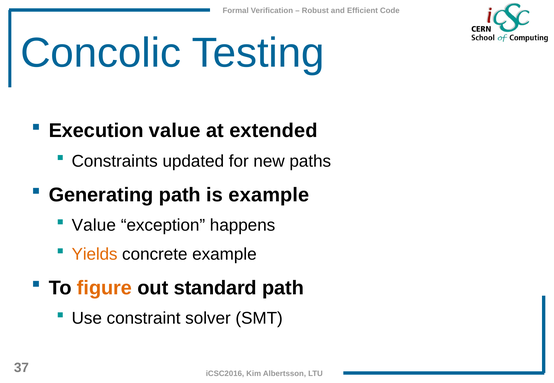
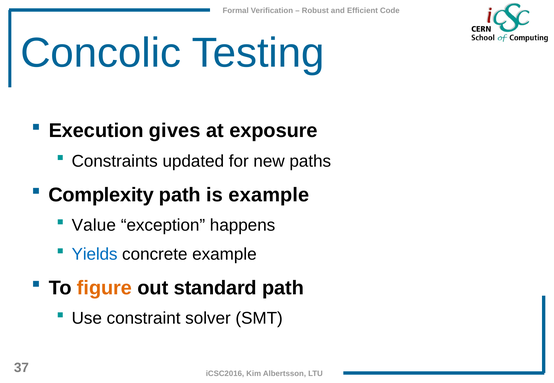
Execution value: value -> gives
extended: extended -> exposure
Generating: Generating -> Complexity
Yields colour: orange -> blue
